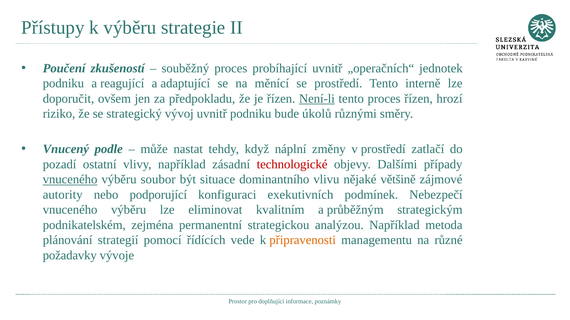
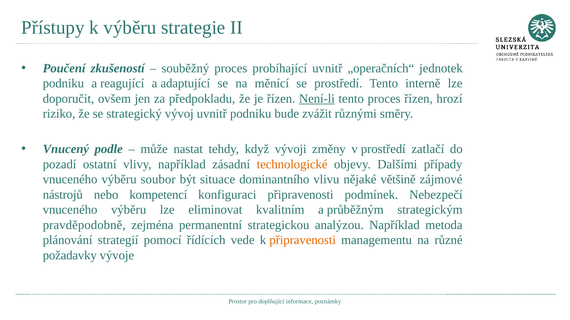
úkolů: úkolů -> zvážit
náplní: náplní -> vývoji
technologické colour: red -> orange
vnuceného at (70, 180) underline: present -> none
autority: autority -> nástrojů
podporující: podporující -> kompetencí
konfiguraci exekutivních: exekutivních -> připravenosti
podnikatelském: podnikatelském -> pravděpodobně
